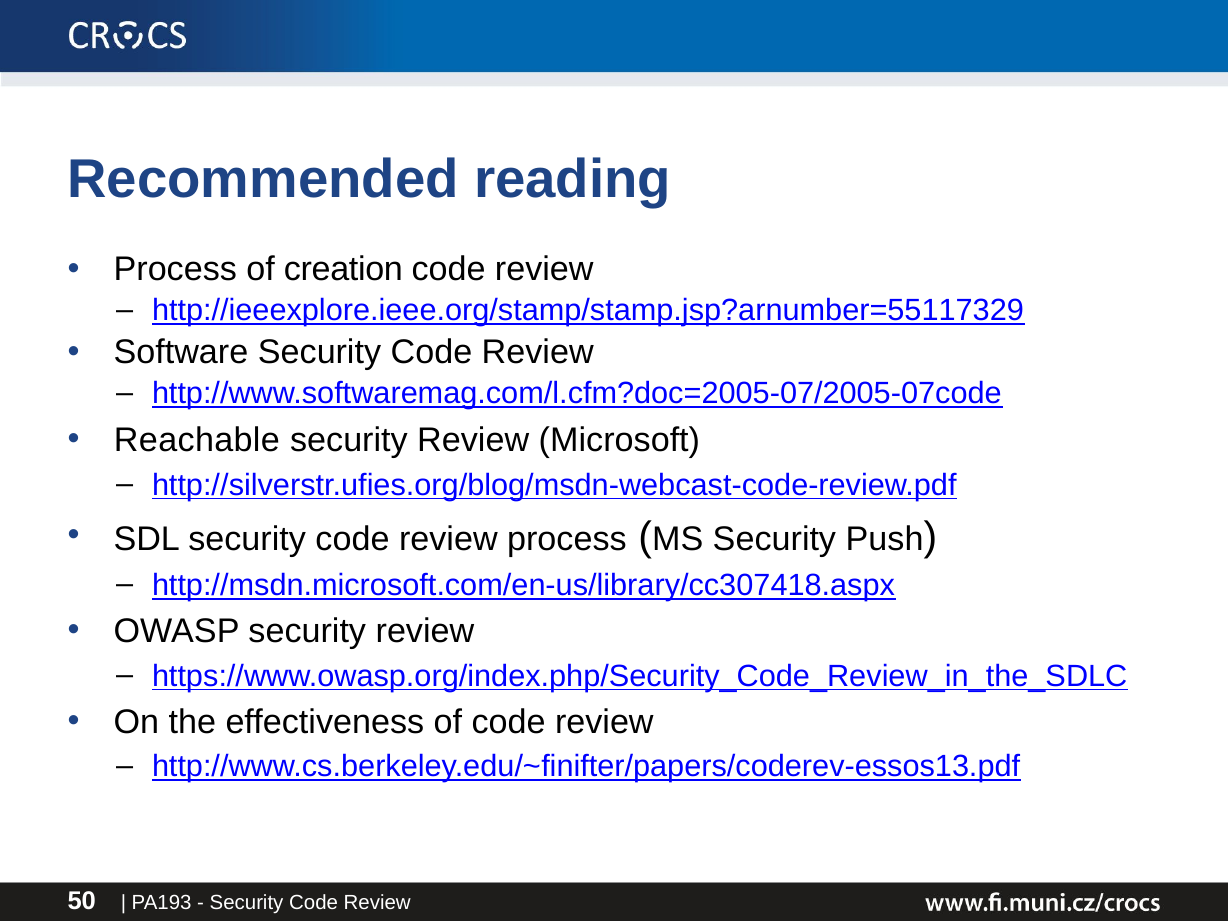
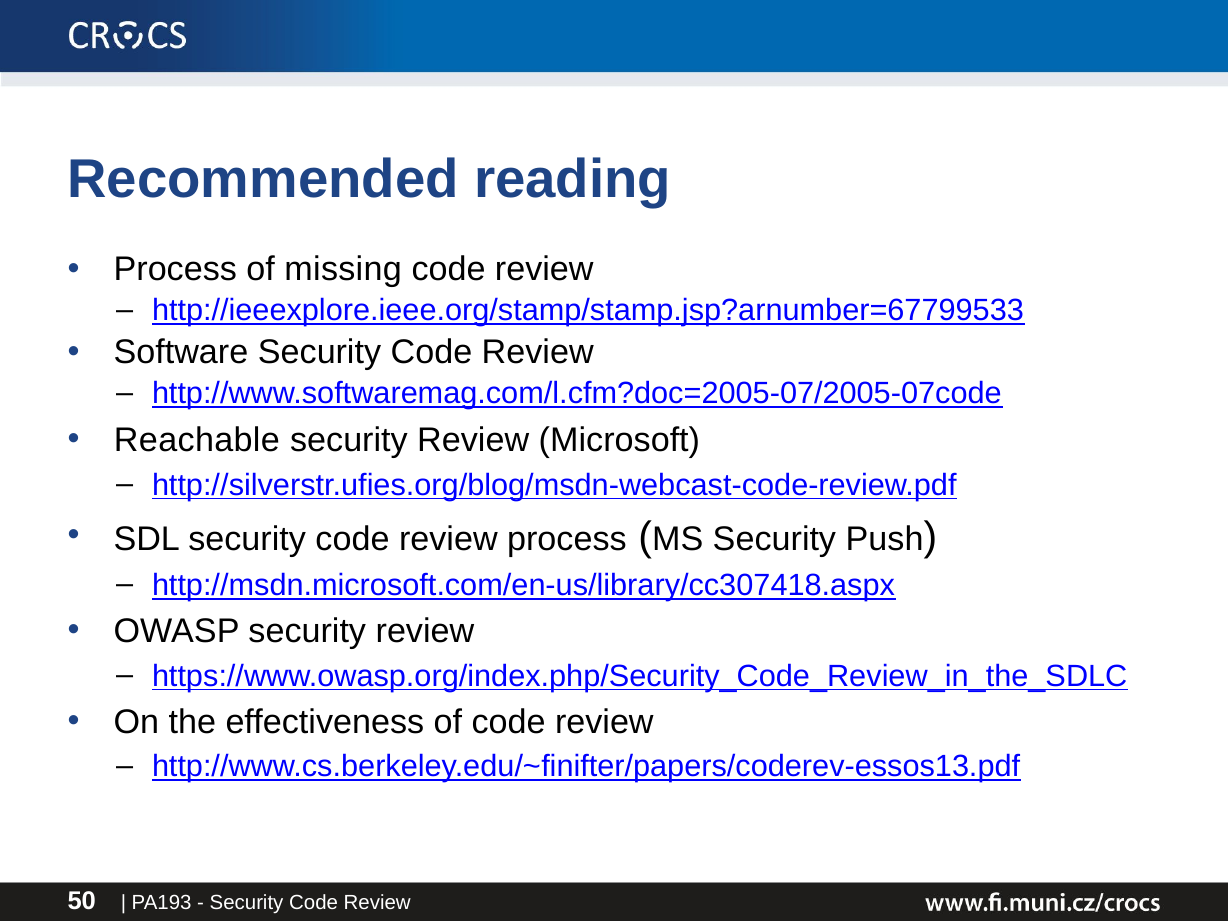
creation: creation -> missing
http://ieeexplore.ieee.org/stamp/stamp.jsp?arnumber=55117329: http://ieeexplore.ieee.org/stamp/stamp.jsp?arnumber=55117329 -> http://ieeexplore.ieee.org/stamp/stamp.jsp?arnumber=67799533
